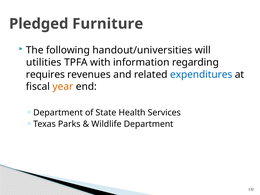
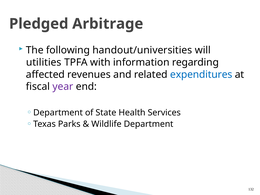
Furniture: Furniture -> Arbitrage
requires: requires -> affected
year colour: orange -> purple
